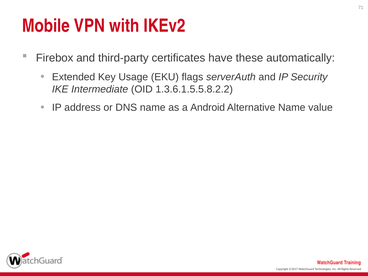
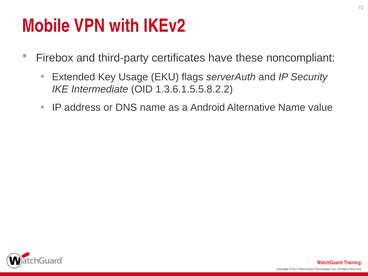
automatically: automatically -> noncompliant
